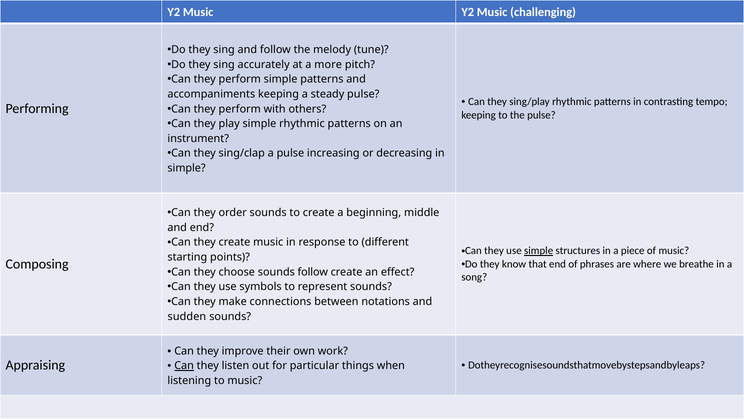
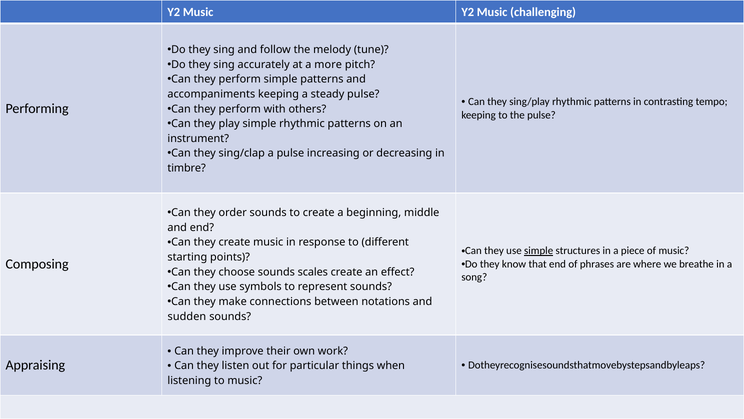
simple at (187, 168): simple -> timbre
sounds follow: follow -> scales
Can at (184, 365) underline: present -> none
